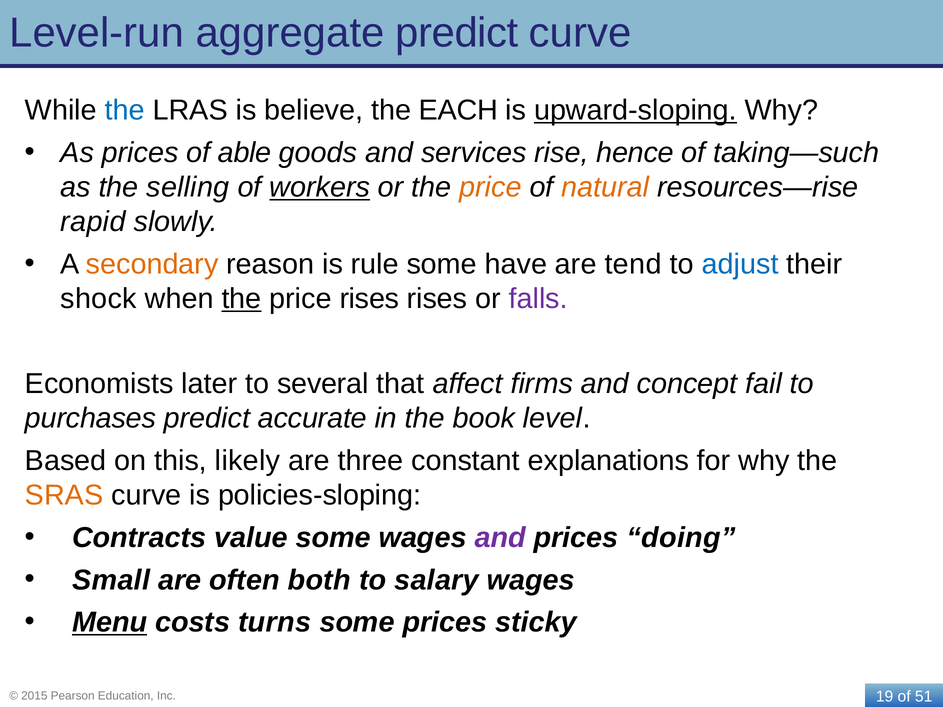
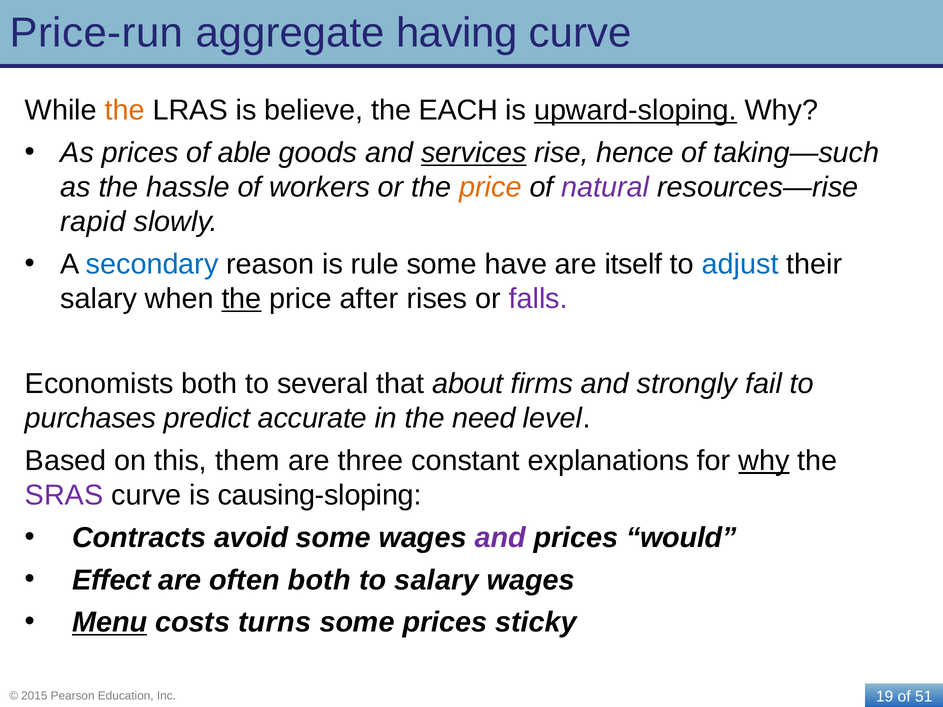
Level-run: Level-run -> Price-run
aggregate predict: predict -> having
the at (125, 110) colour: blue -> orange
services underline: none -> present
selling: selling -> hassle
workers underline: present -> none
natural colour: orange -> purple
secondary colour: orange -> blue
tend: tend -> itself
shock at (99, 299): shock -> salary
price rises: rises -> after
Economists later: later -> both
affect: affect -> about
concept: concept -> strongly
book: book -> need
likely: likely -> them
why at (764, 461) underline: none -> present
SRAS colour: orange -> purple
policies-sloping: policies-sloping -> causing-sloping
value: value -> avoid
doing: doing -> would
Small: Small -> Effect
